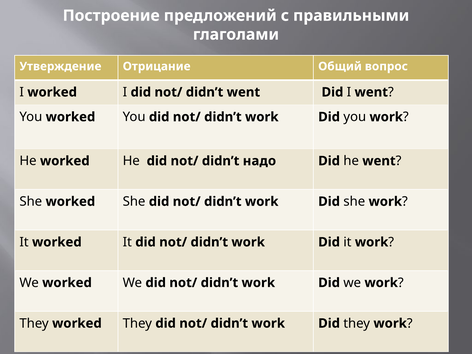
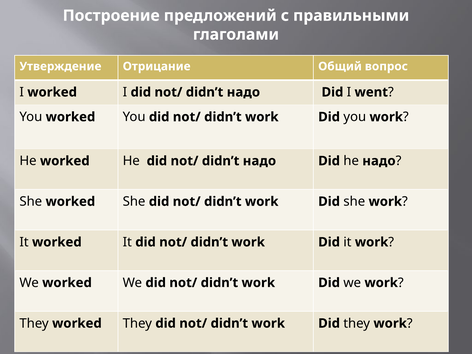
went at (243, 92): went -> надо
he went: went -> надо
